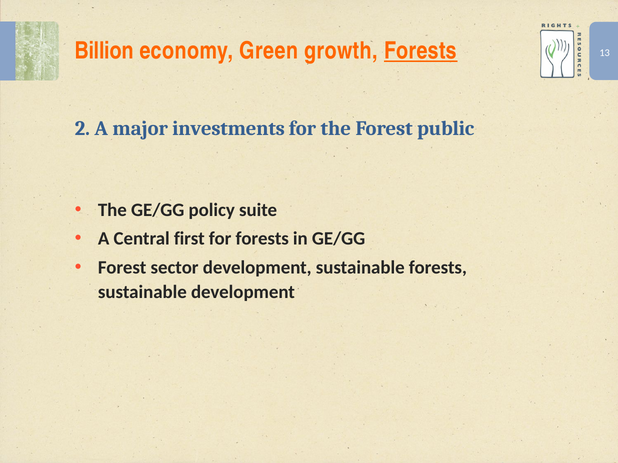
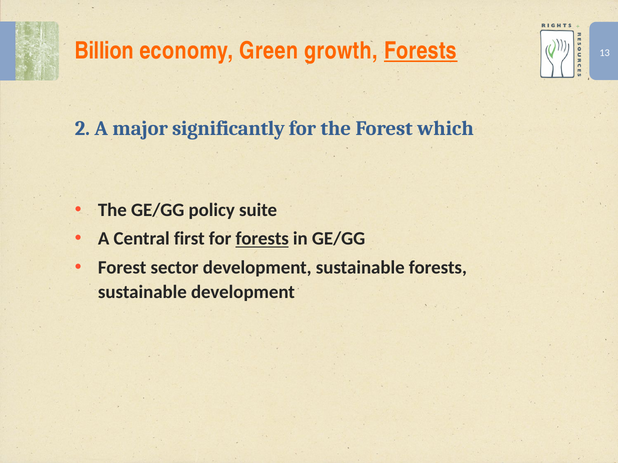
investments: investments -> significantly
public: public -> which
forests at (262, 239) underline: none -> present
